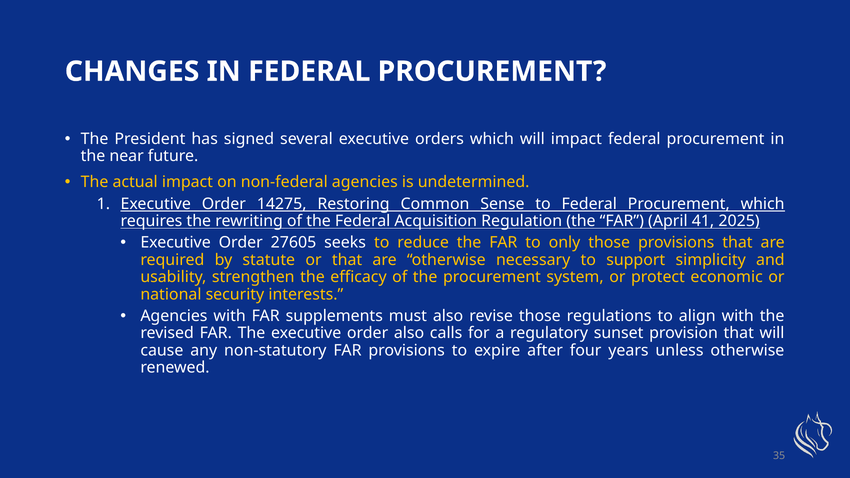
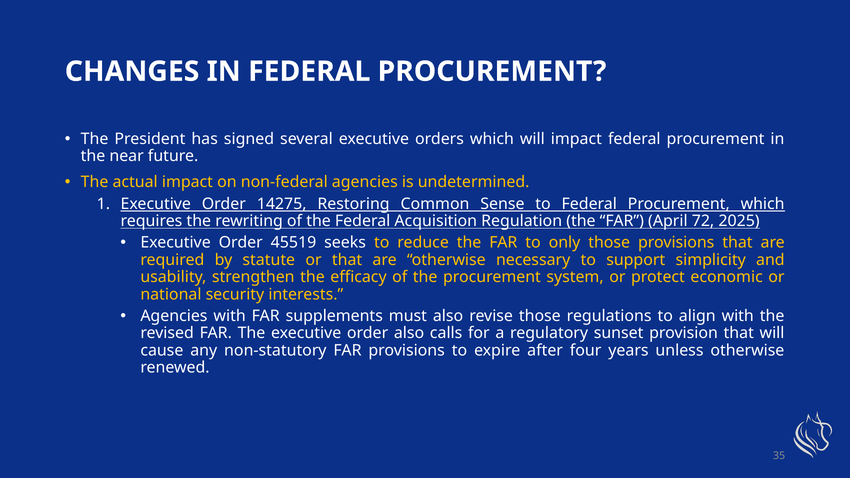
41: 41 -> 72
27605: 27605 -> 45519
